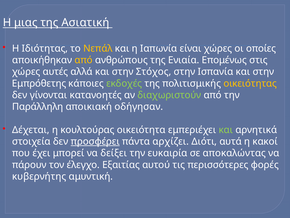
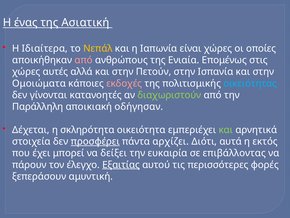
μιας: μιας -> ένας
Ιδιότητας: Ιδιότητας -> Ιδιαίτερα
από at (84, 60) colour: yellow -> pink
Στόχος: Στόχος -> Πετούν
Εμπρόθετης: Εμπρόθετης -> Ομοιώματα
εκδοχές colour: light green -> pink
οικειότητας colour: yellow -> light blue
κουλτούρας: κουλτούρας -> σκληρότητα
κακοί: κακοί -> εκτός
αποκαλώντας: αποκαλώντας -> επιβάλλοντας
Εξαιτίας underline: none -> present
κυβερνήτης: κυβερνήτης -> ξεπεράσουν
